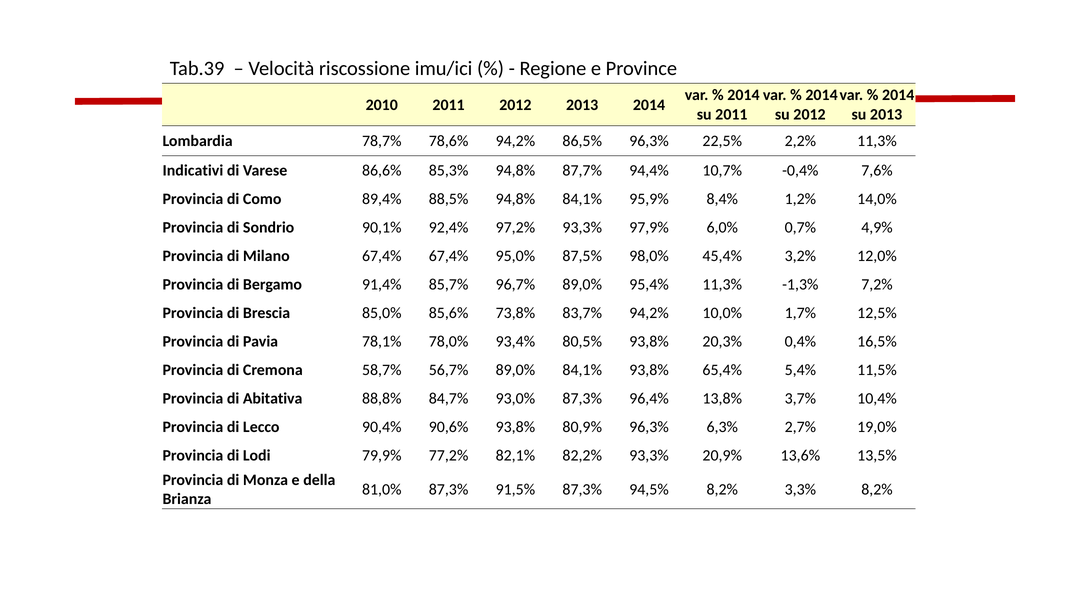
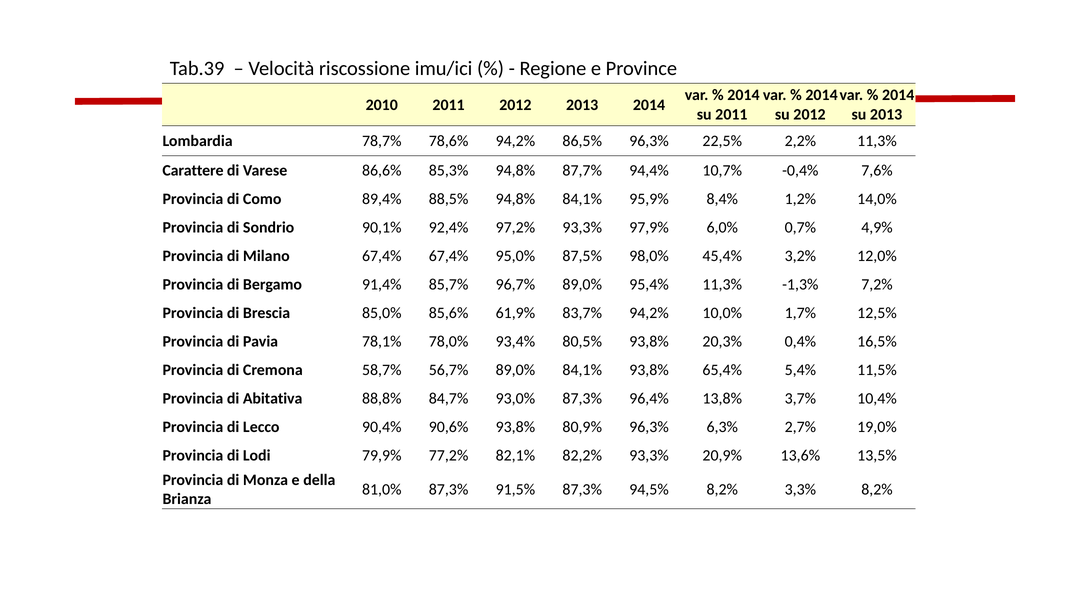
Indicativi: Indicativi -> Carattere
73,8%: 73,8% -> 61,9%
